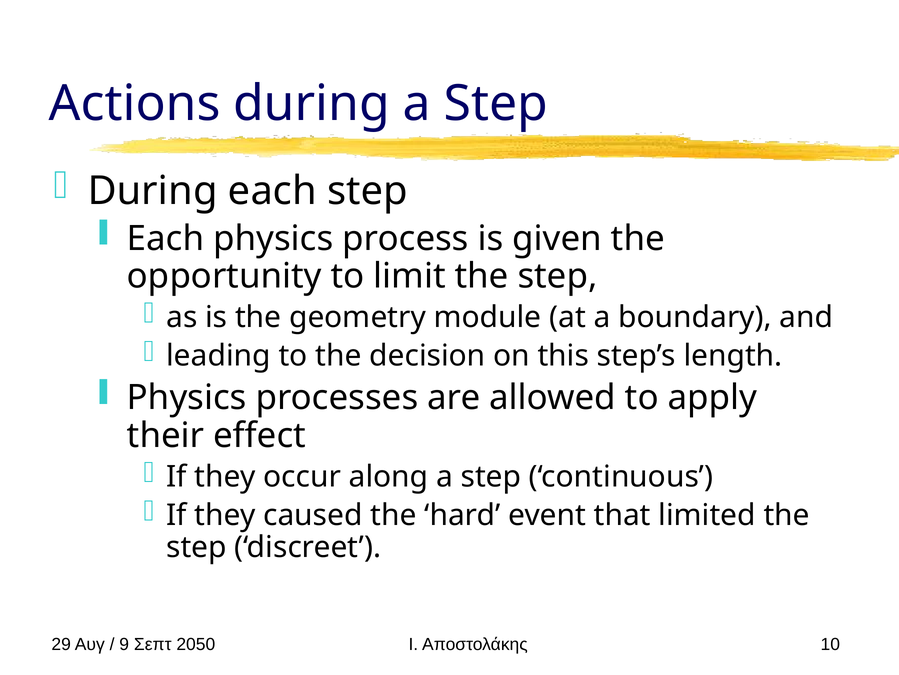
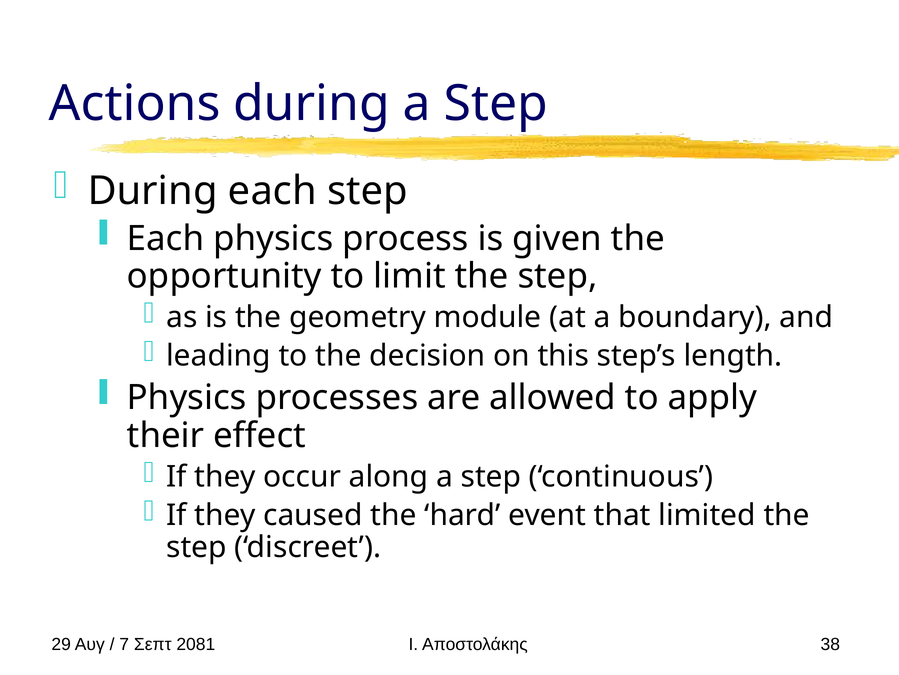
9: 9 -> 7
2050: 2050 -> 2081
10: 10 -> 38
